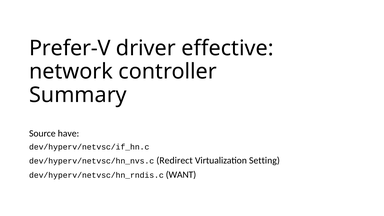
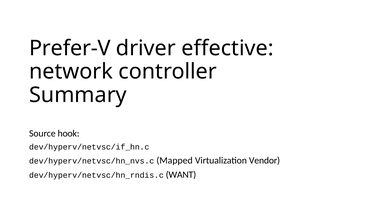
have: have -> hook
Redirect: Redirect -> Mapped
Setting: Setting -> Vendor
